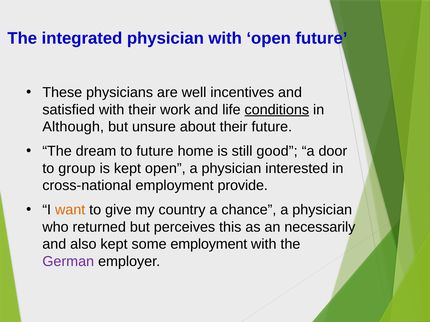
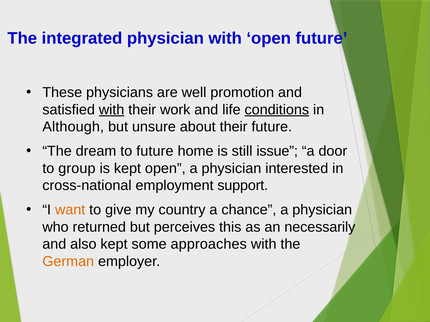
incentives: incentives -> promotion
with at (112, 110) underline: none -> present
good: good -> issue
provide: provide -> support
some employment: employment -> approaches
German colour: purple -> orange
